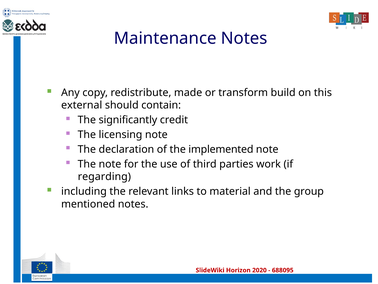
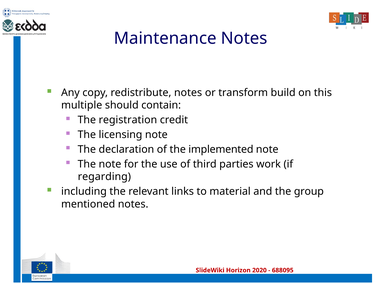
redistribute made: made -> notes
external: external -> multiple
significantly: significantly -> registration
